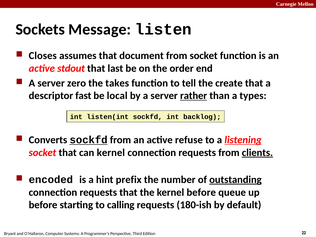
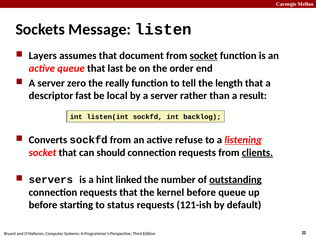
Closes: Closes -> Layers
socket at (204, 56) underline: none -> present
active stdout: stdout -> queue
takes: takes -> really
create: create -> length
rather underline: present -> none
types: types -> result
sockfd at (89, 140) underline: present -> none
can kernel: kernel -> should
encoded: encoded -> servers
prefix: prefix -> linked
calling: calling -> status
180-ish: 180-ish -> 121-ish
